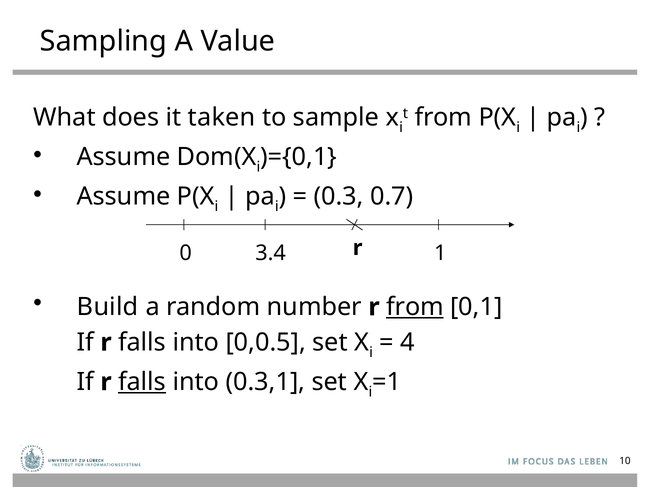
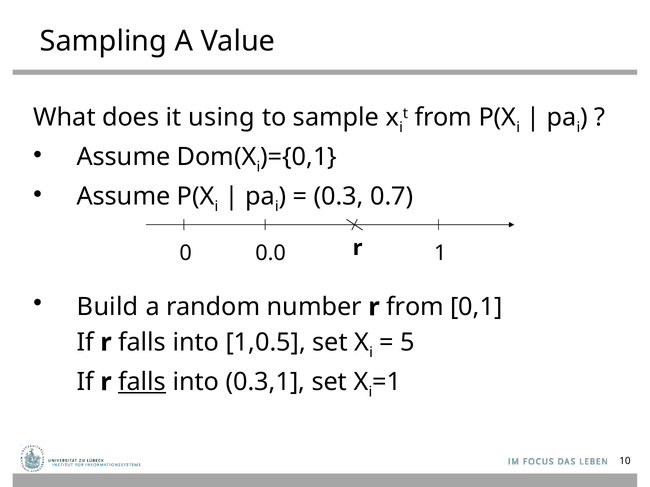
taken: taken -> using
3.4: 3.4 -> 0.0
from at (415, 307) underline: present -> none
0,0.5: 0,0.5 -> 1,0.5
4: 4 -> 5
